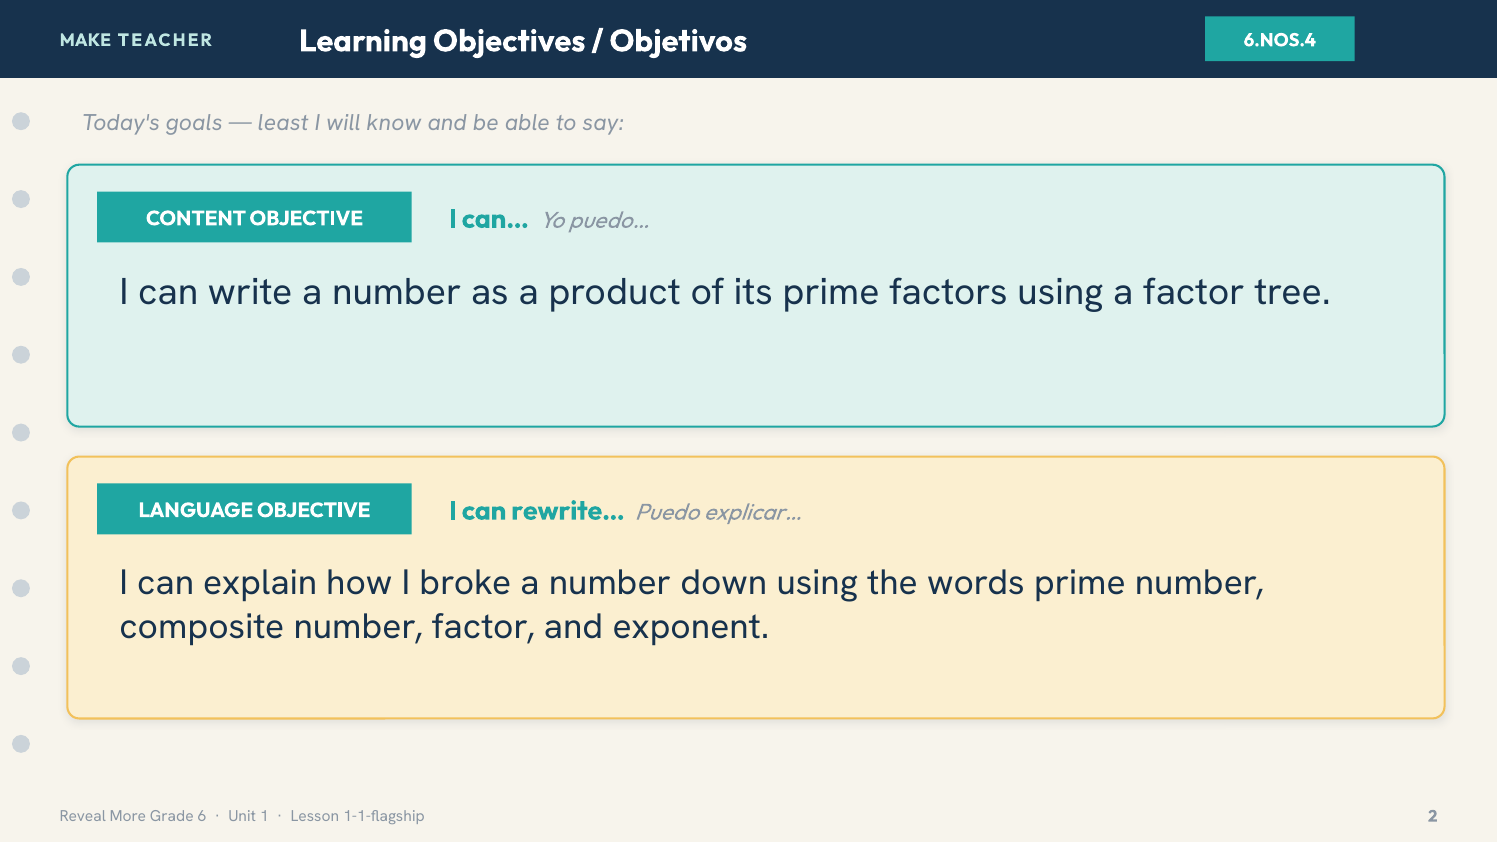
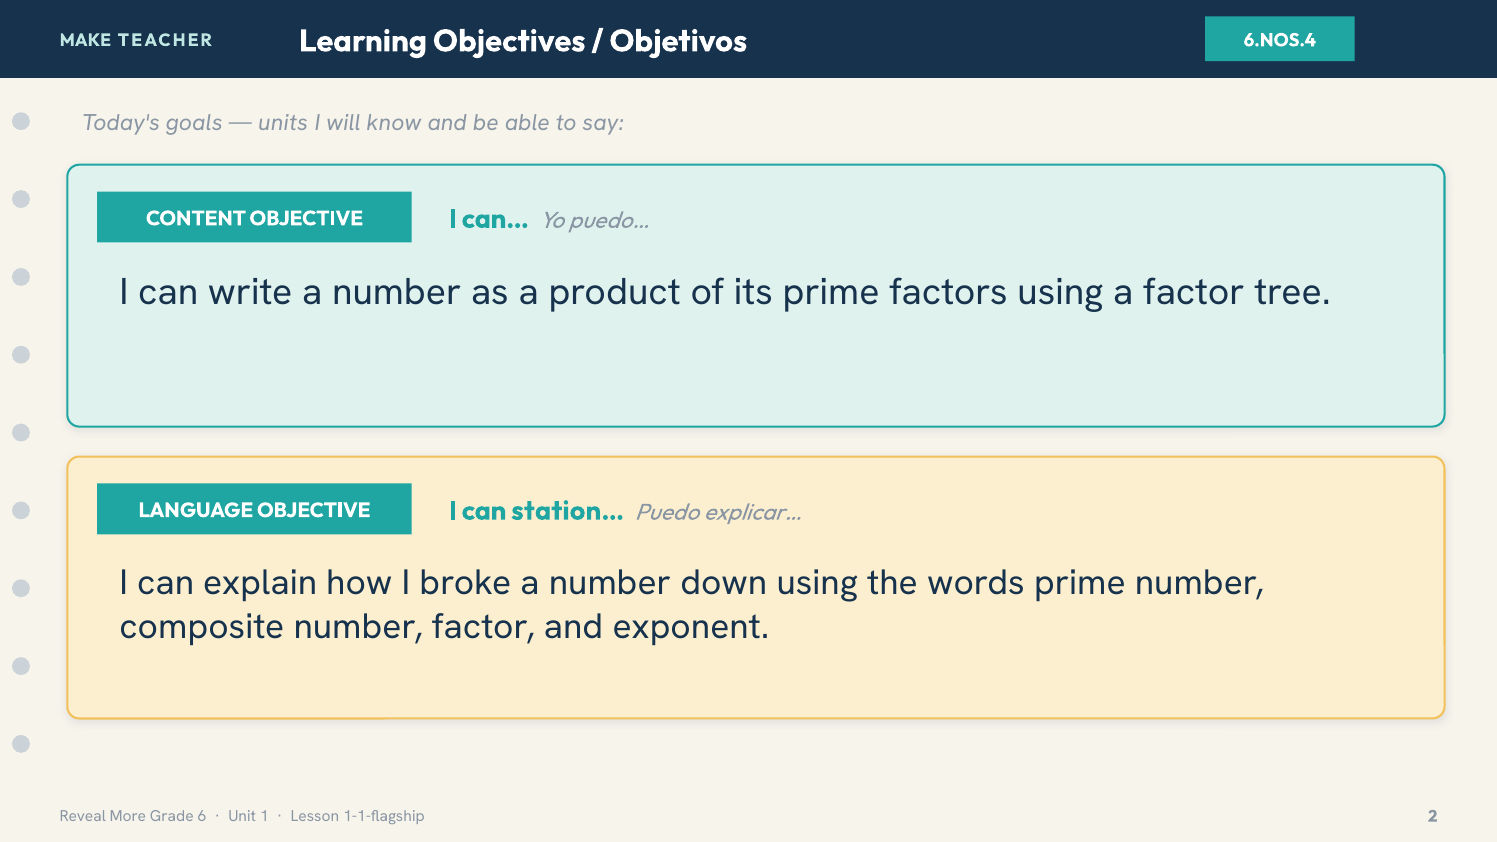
least: least -> units
rewrite…: rewrite… -> station…
